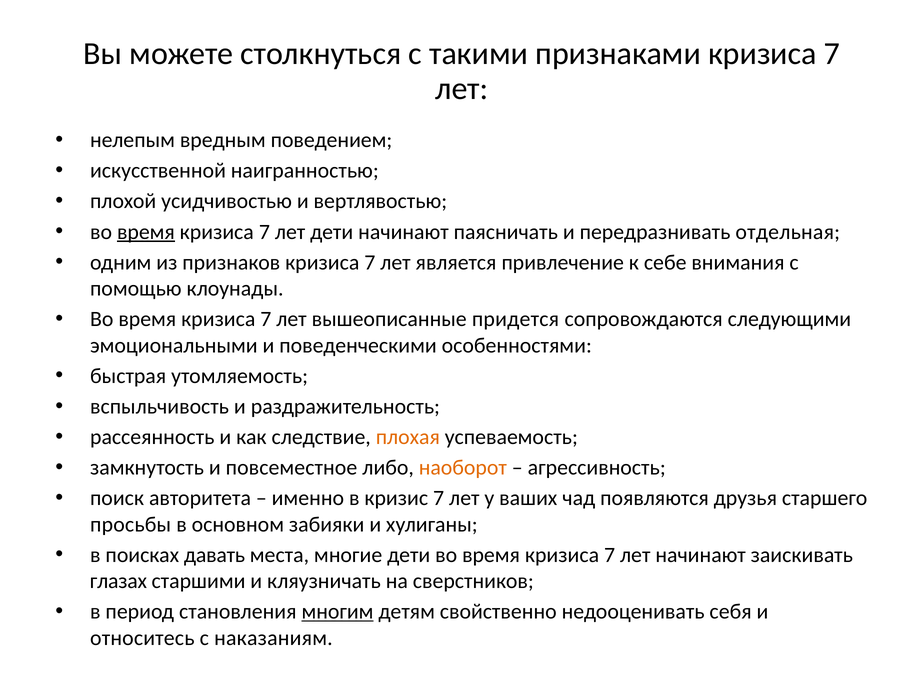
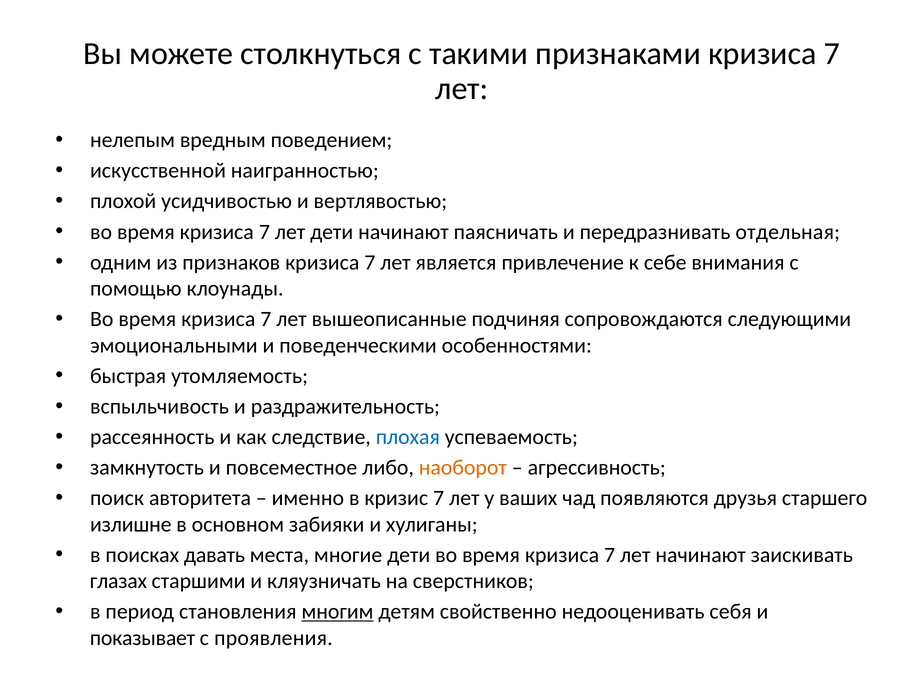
время at (146, 232) underline: present -> none
придется: придется -> подчиняя
плохая colour: orange -> blue
просьбы: просьбы -> излишне
относитесь: относитесь -> показывает
наказаниям: наказаниям -> проявления
